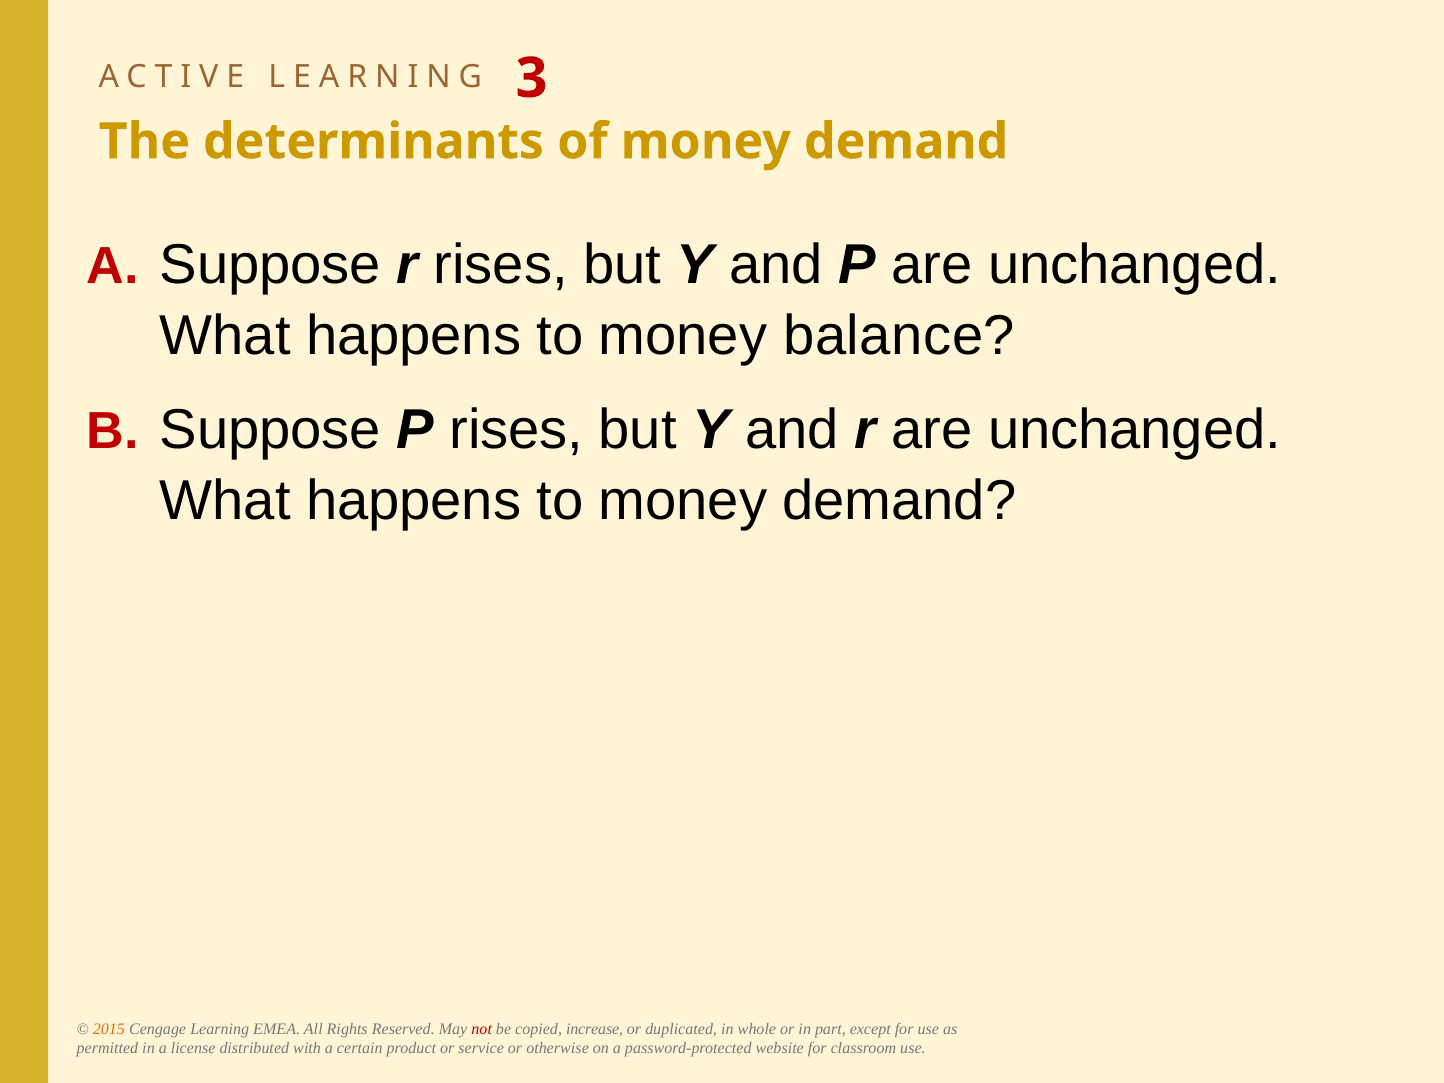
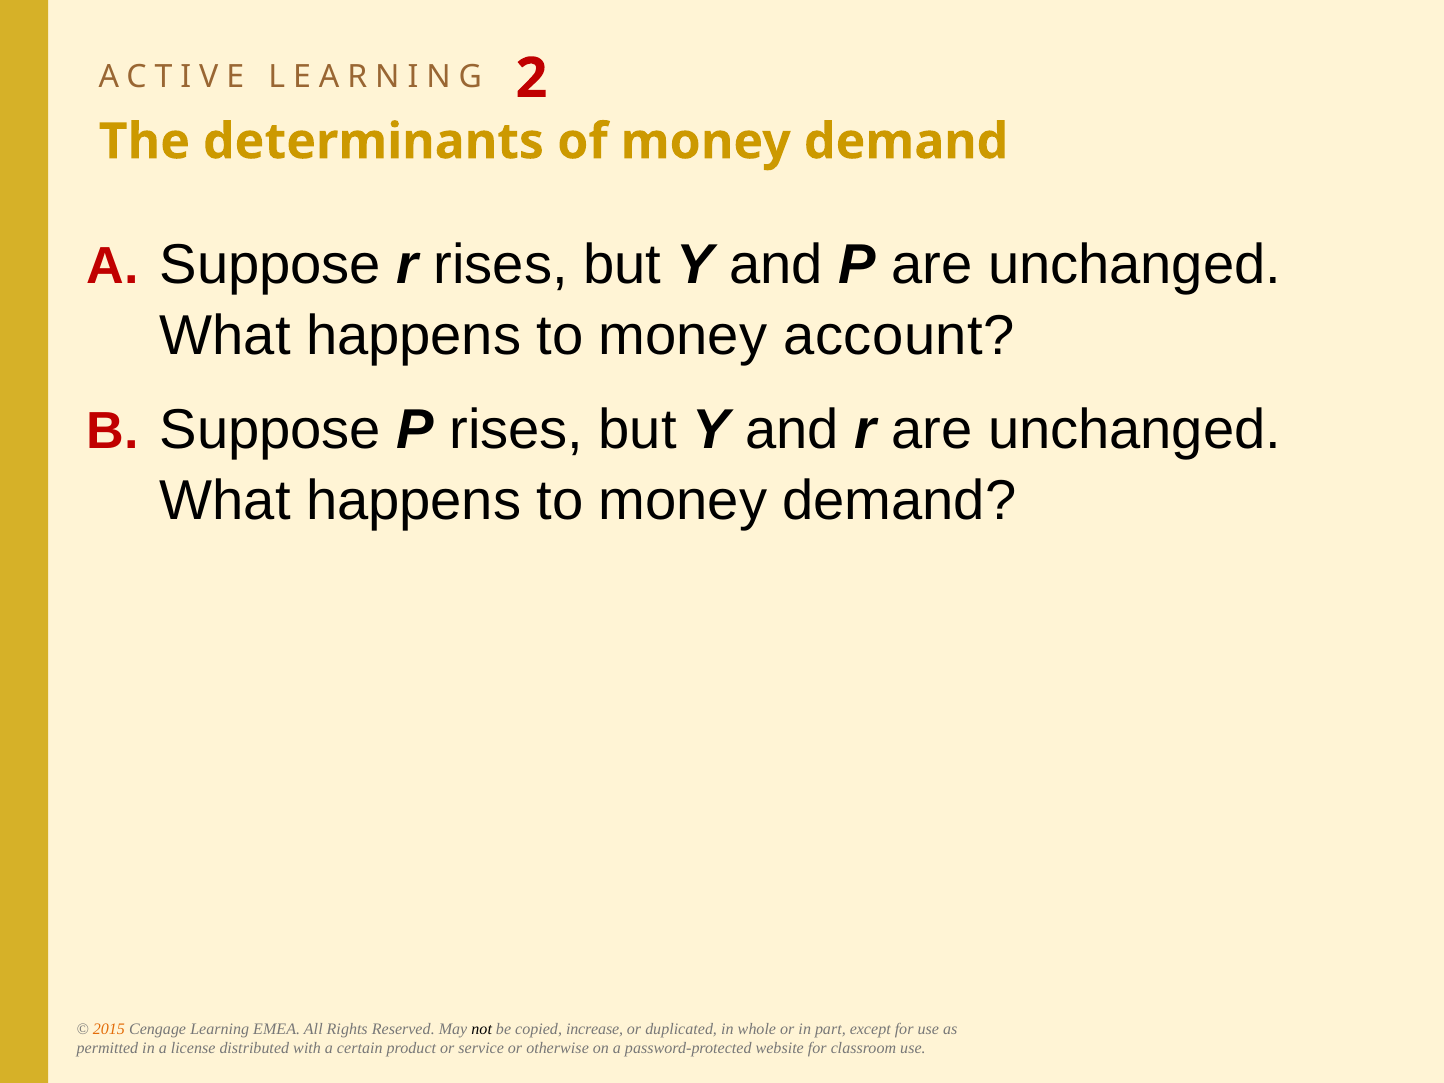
3: 3 -> 2
balance: balance -> account
not colour: red -> black
